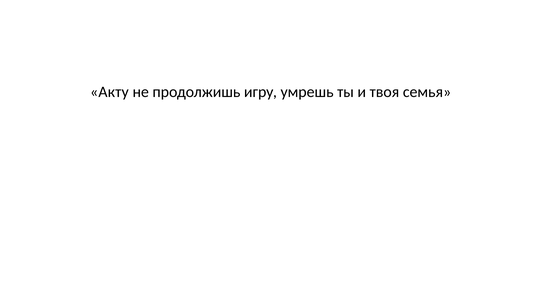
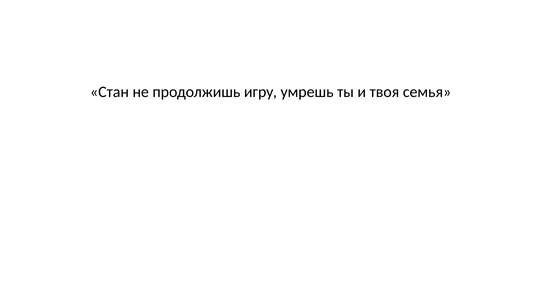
Акту: Акту -> Стан
